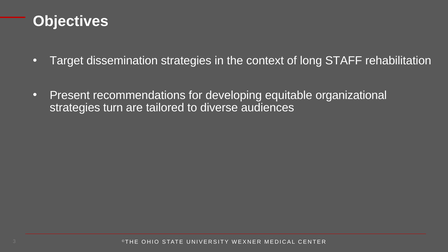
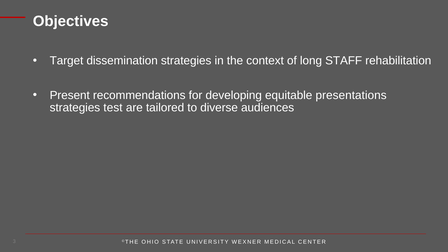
organizational: organizational -> presentations
turn: turn -> test
